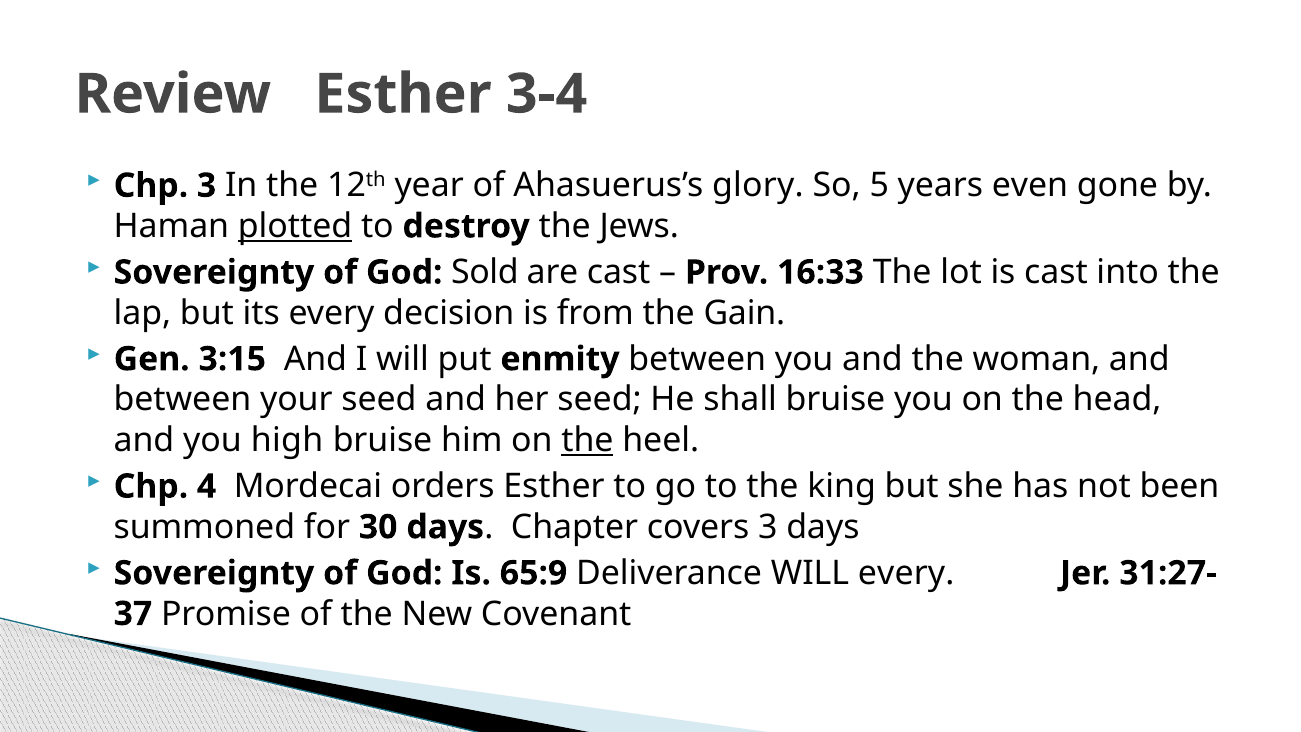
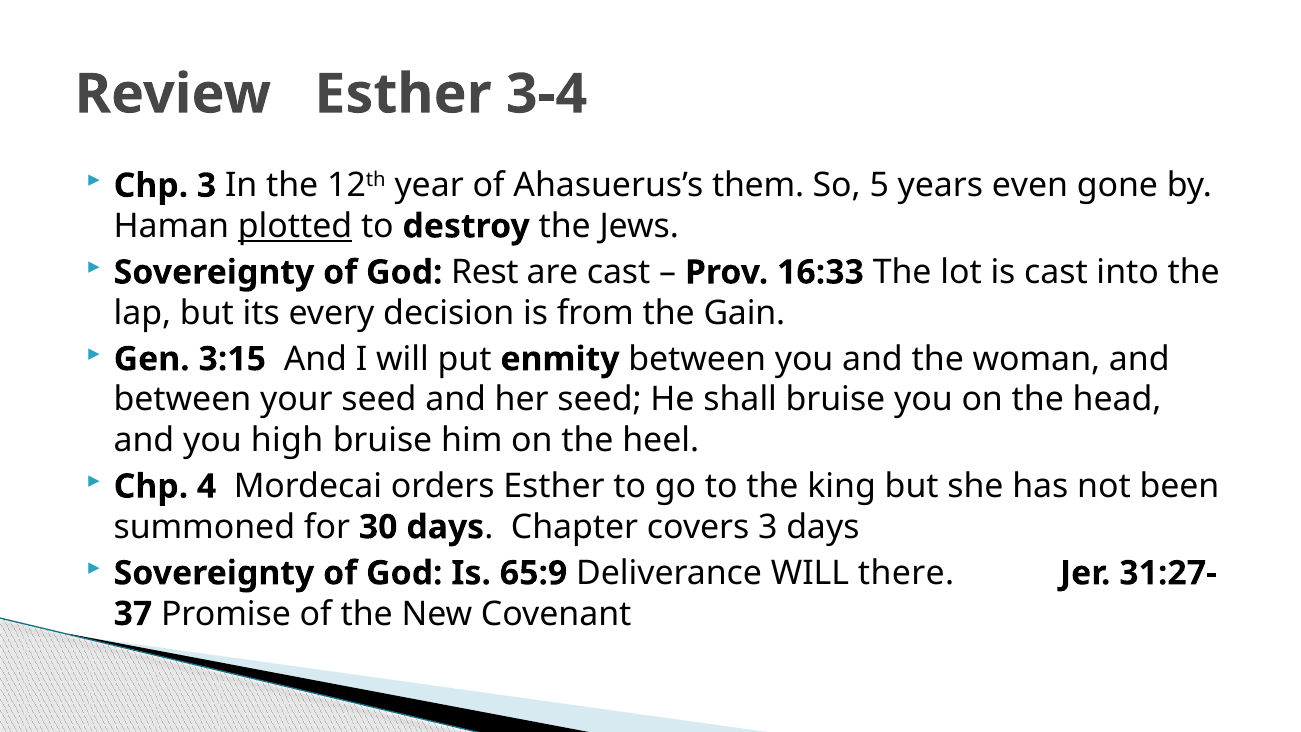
glory: glory -> them
Sold: Sold -> Rest
the at (587, 440) underline: present -> none
WILL every: every -> there
